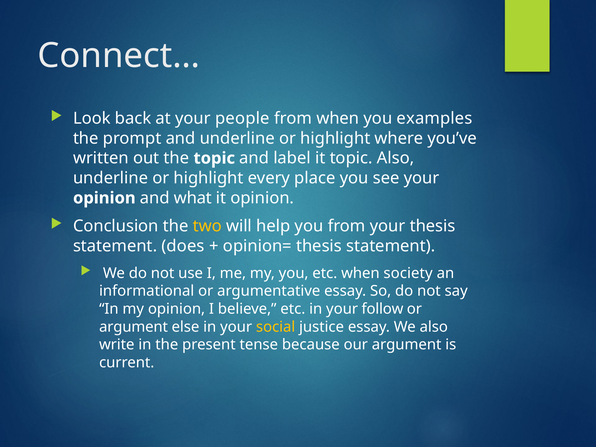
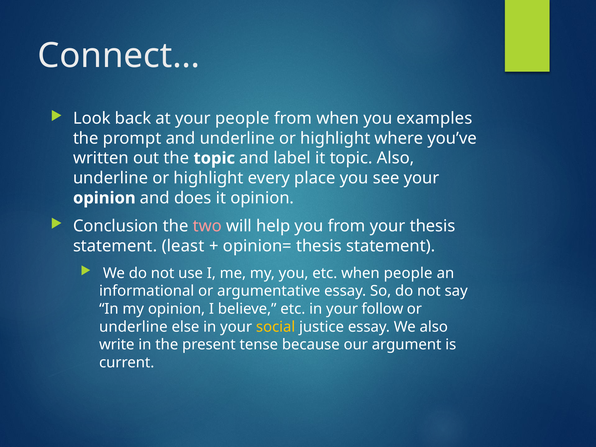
what: what -> does
two colour: yellow -> pink
does: does -> least
when society: society -> people
argument at (133, 327): argument -> underline
